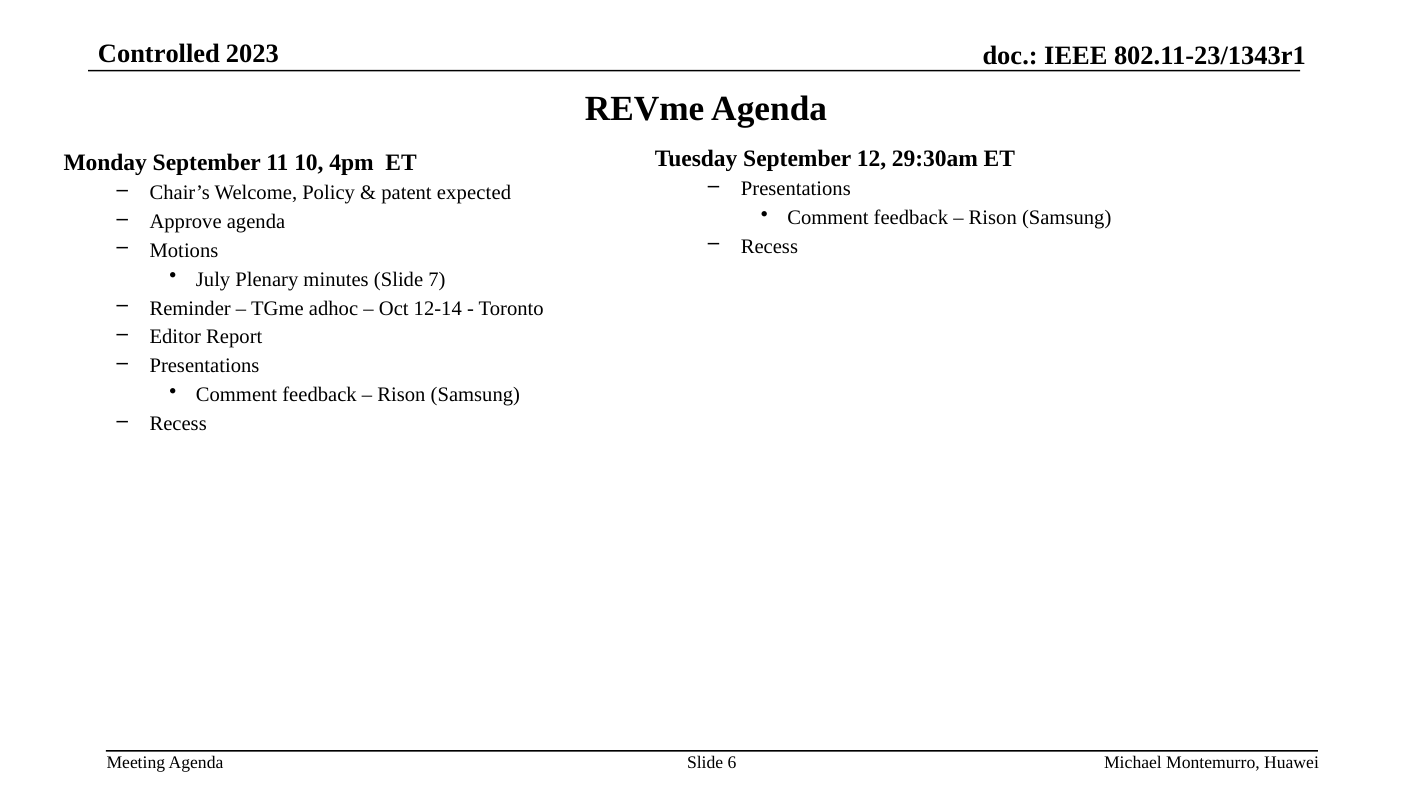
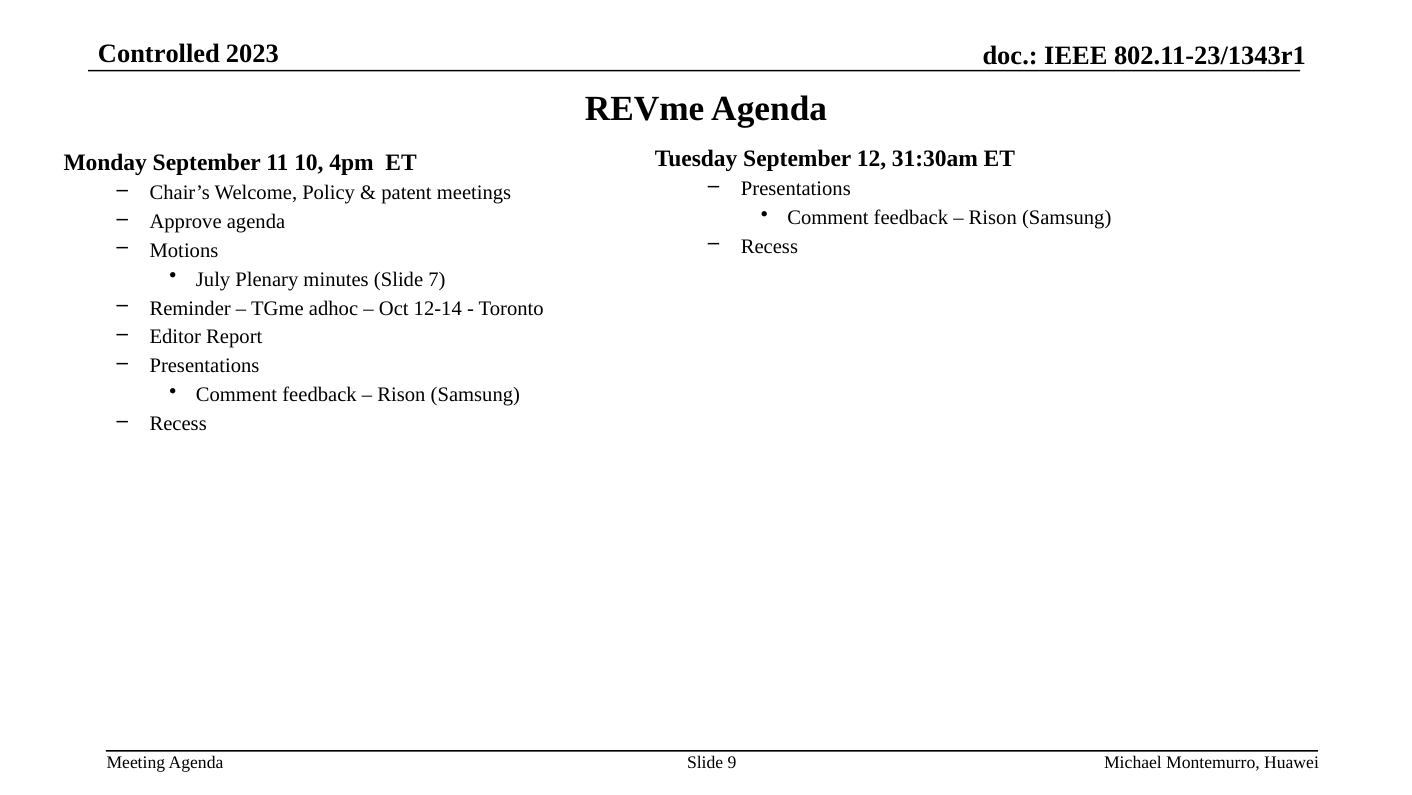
29:30am: 29:30am -> 31:30am
expected: expected -> meetings
6: 6 -> 9
